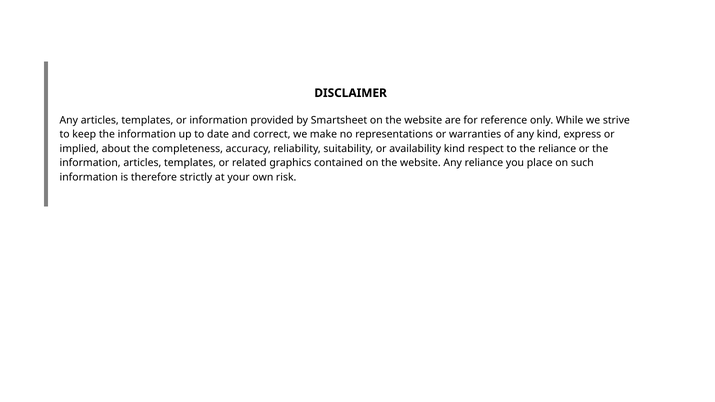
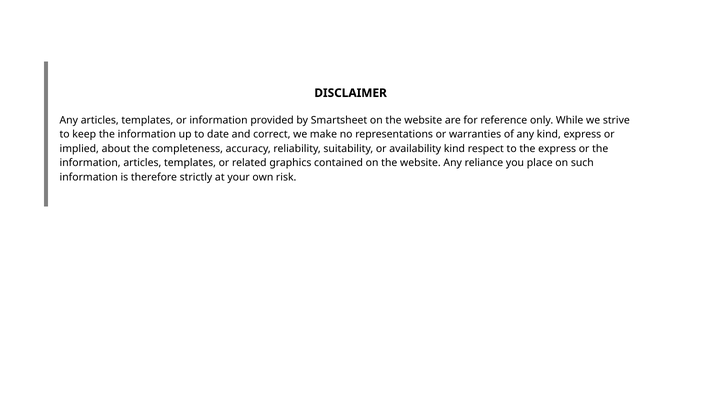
the reliance: reliance -> express
